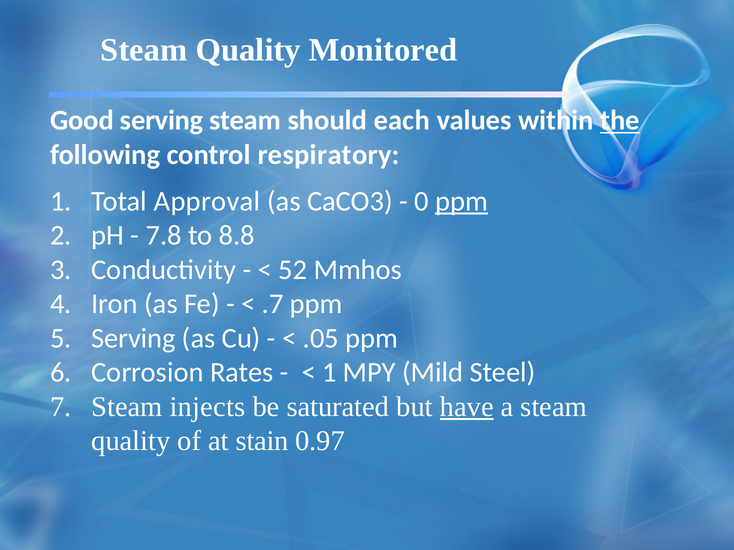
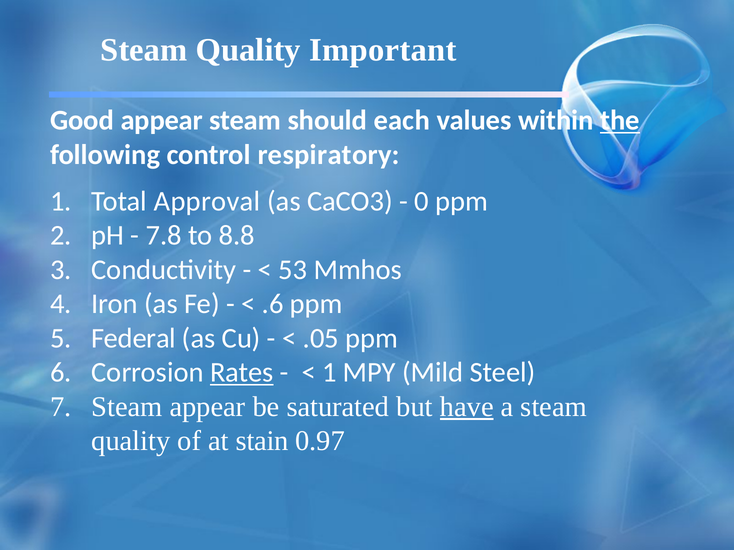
Monitored: Monitored -> Important
Good serving: serving -> appear
ppm at (462, 201) underline: present -> none
52: 52 -> 53
.7: .7 -> .6
Serving at (133, 338): Serving -> Federal
Rates underline: none -> present
Steam injects: injects -> appear
